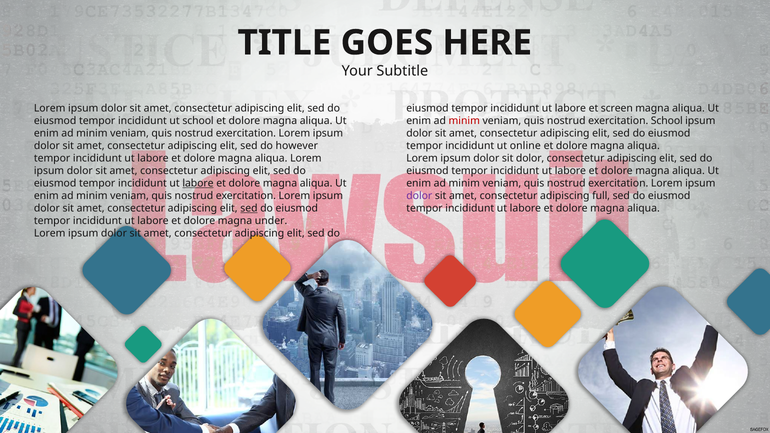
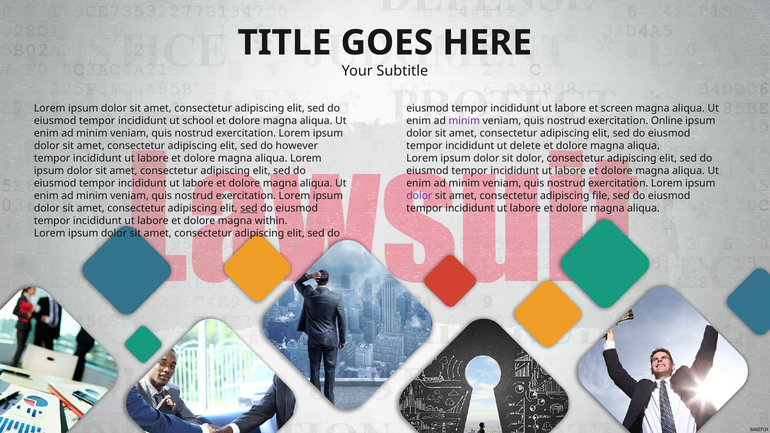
minim at (464, 121) colour: red -> purple
exercitation School: School -> Online
online: online -> delete
labore at (198, 183) underline: present -> none
full: full -> file
under: under -> within
